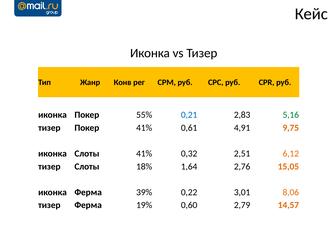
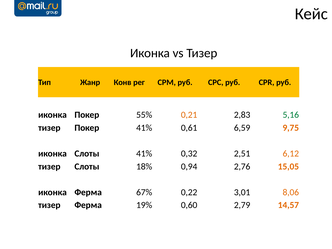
0,21 colour: blue -> orange
4,91: 4,91 -> 6,59
1,64: 1,64 -> 0,94
39%: 39% -> 67%
